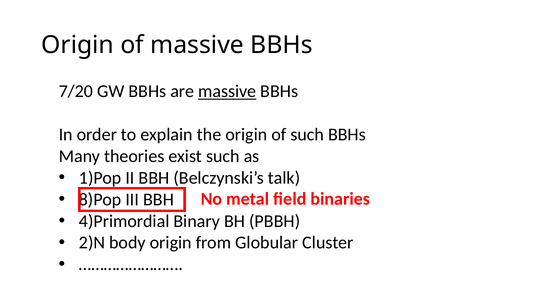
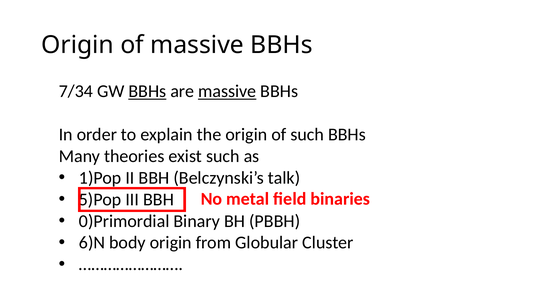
7/20: 7/20 -> 7/34
BBHs at (147, 91) underline: none -> present
8)Pop: 8)Pop -> 5)Pop
4)Primordial: 4)Primordial -> 0)Primordial
2)N: 2)N -> 6)N
